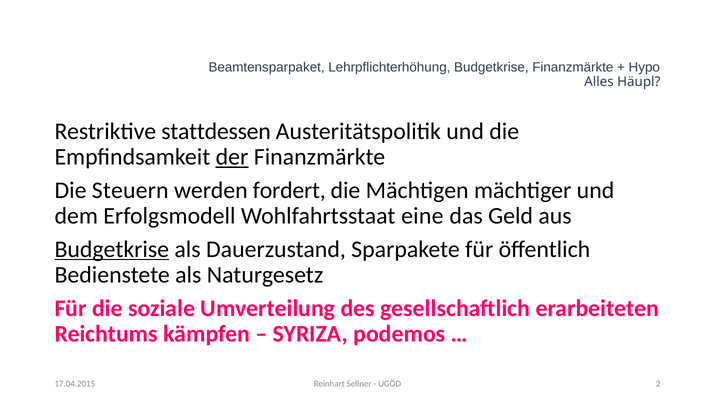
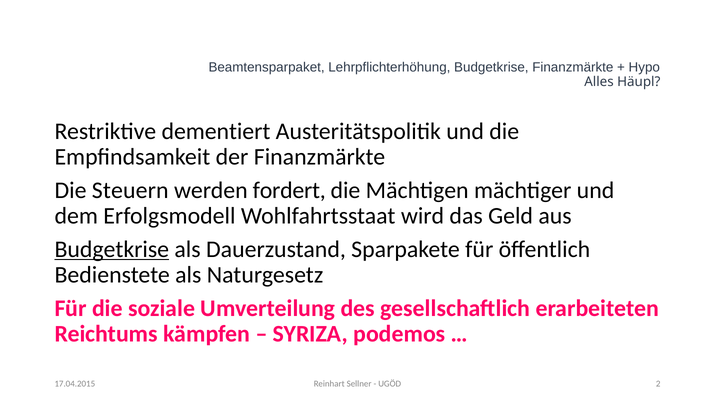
stattdessen: stattdessen -> dementiert
der underline: present -> none
eine: eine -> wird
